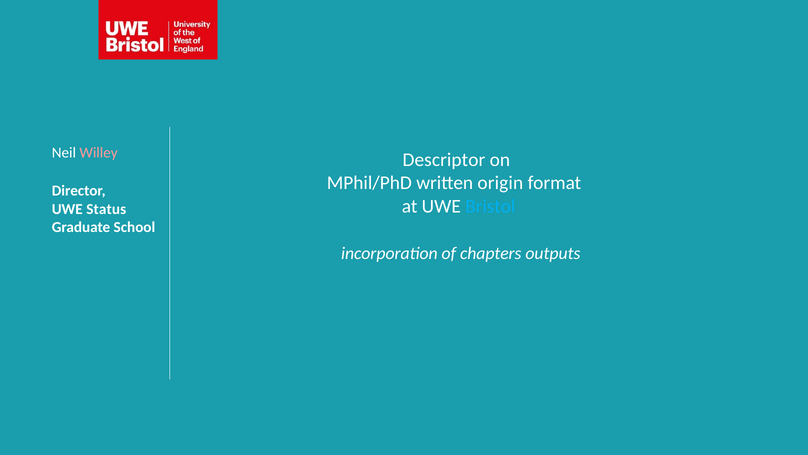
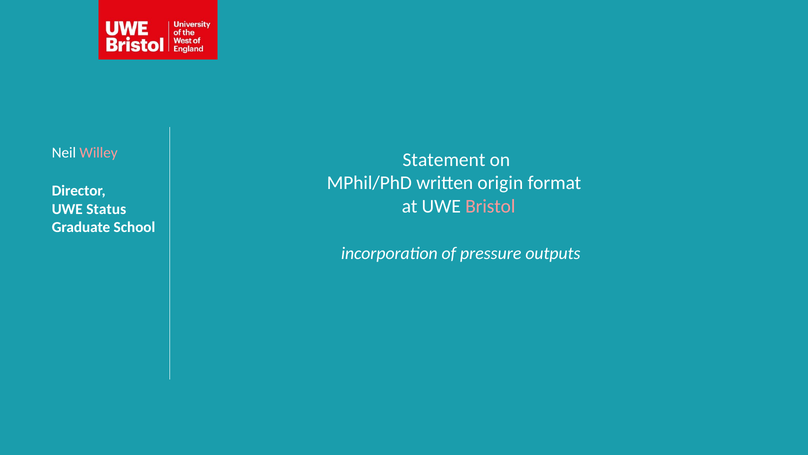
Descriptor: Descriptor -> Statement
Bristol colour: light blue -> pink
chapters: chapters -> pressure
